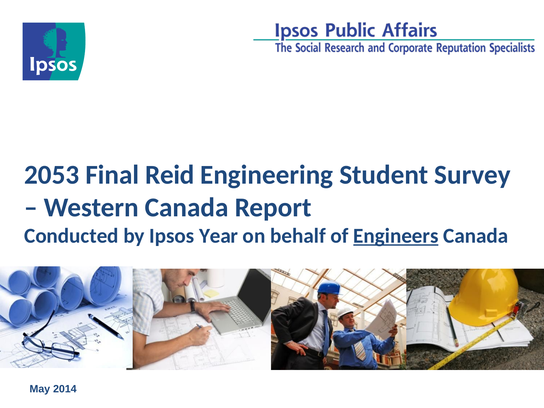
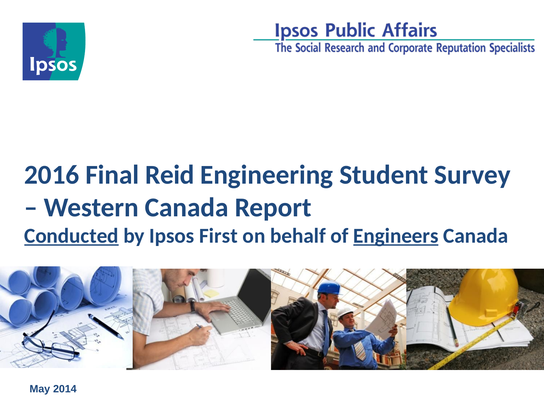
2053: 2053 -> 2016
Conducted underline: none -> present
Year: Year -> First
